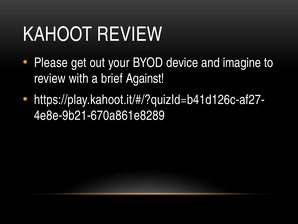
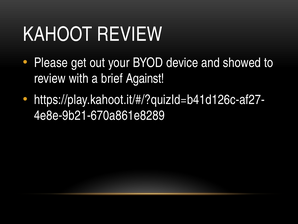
imagine: imagine -> showed
